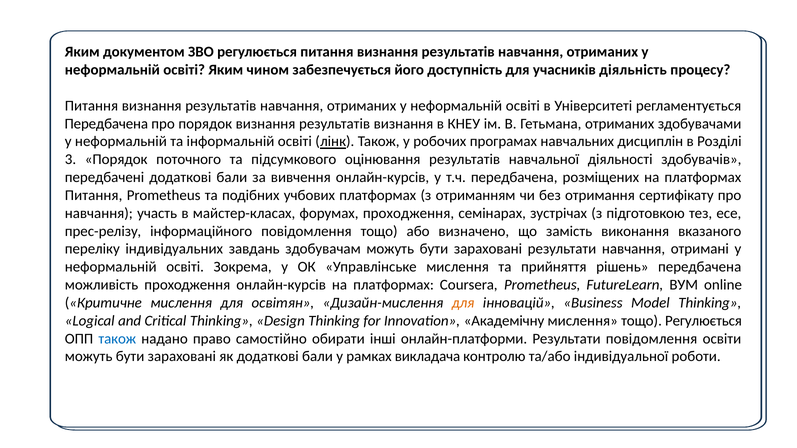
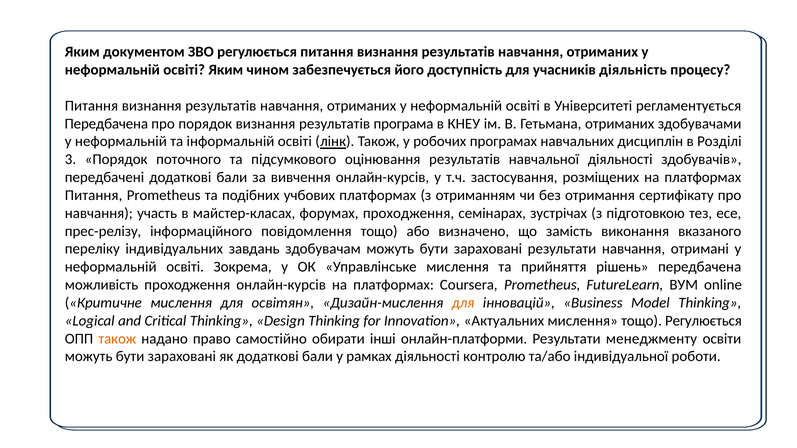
результатів визнання: визнання -> програма
т.ч передбачена: передбачена -> застосування
Академічну: Академічну -> Актуальних
також at (117, 339) colour: blue -> orange
Результати повідомлення: повідомлення -> менеджменту
рамках викладача: викладача -> діяльності
